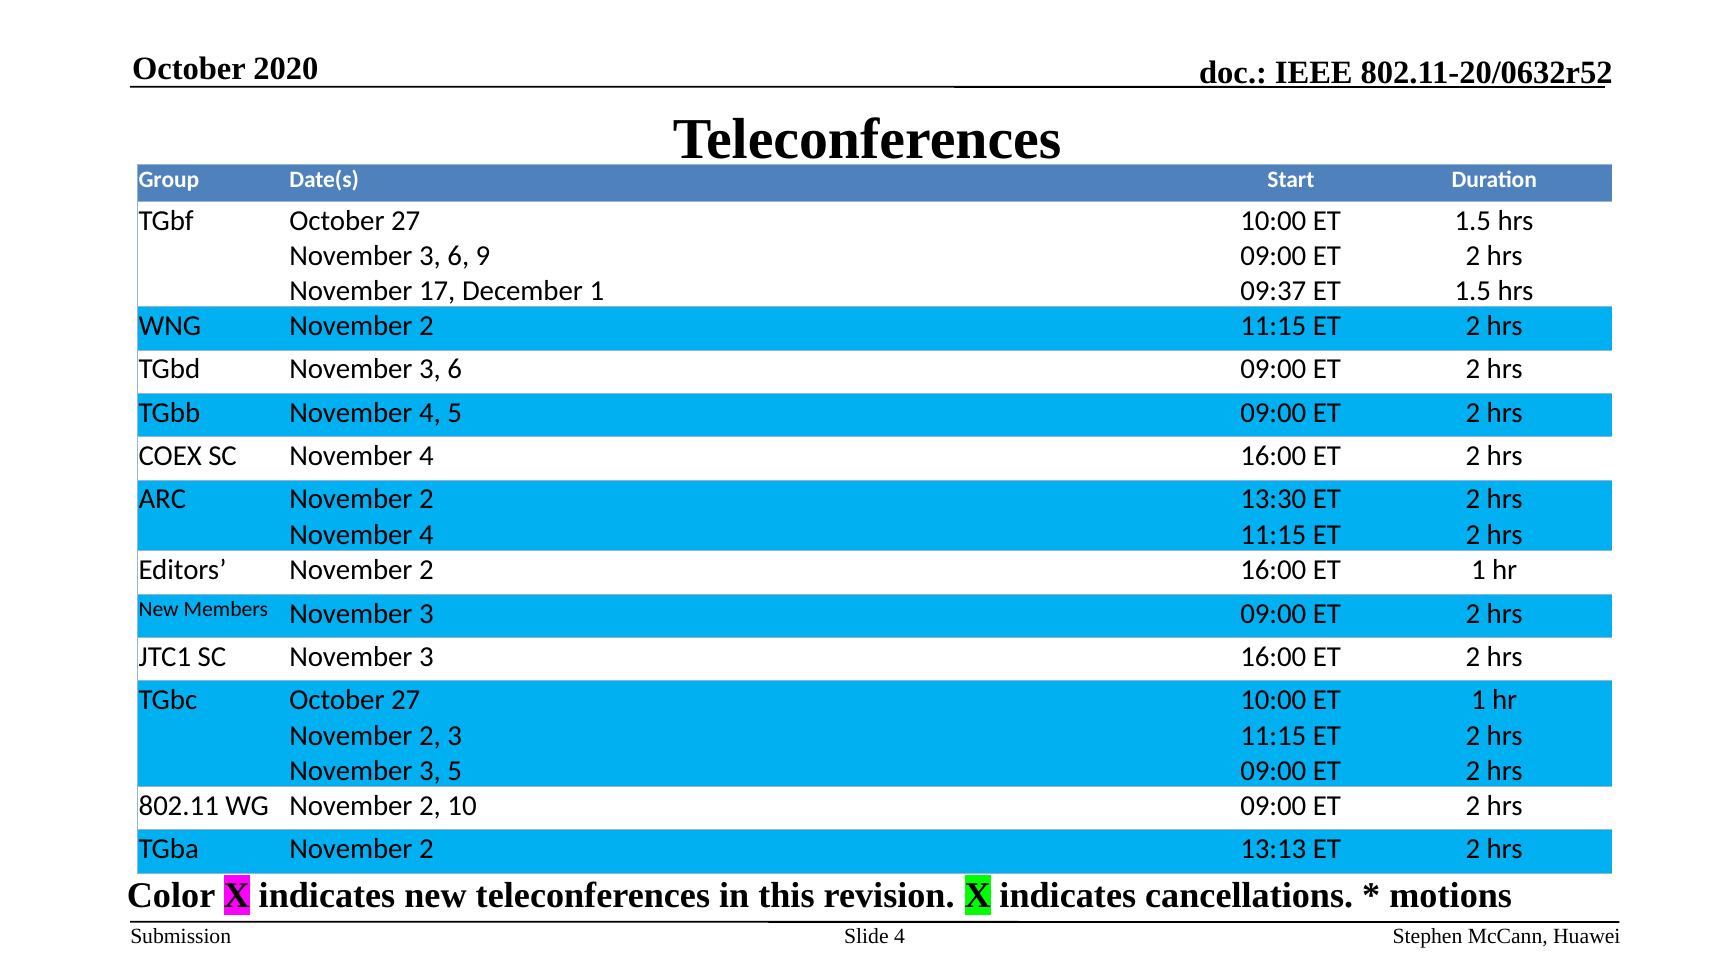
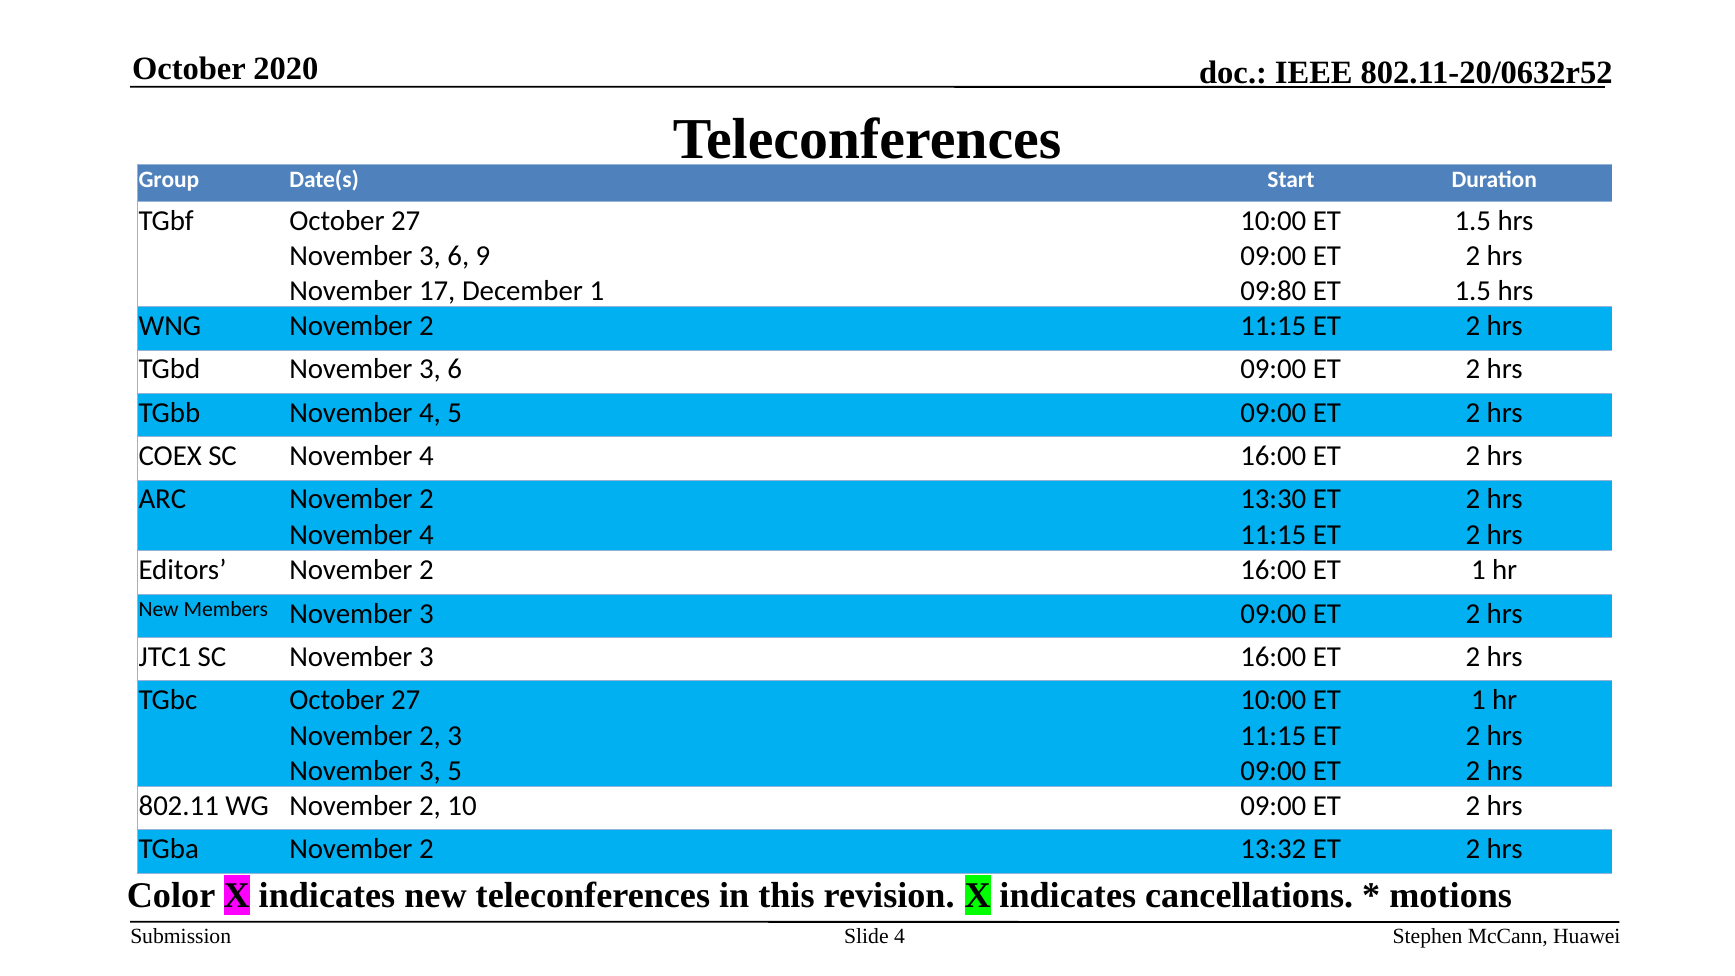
09:37: 09:37 -> 09:80
13:13: 13:13 -> 13:32
